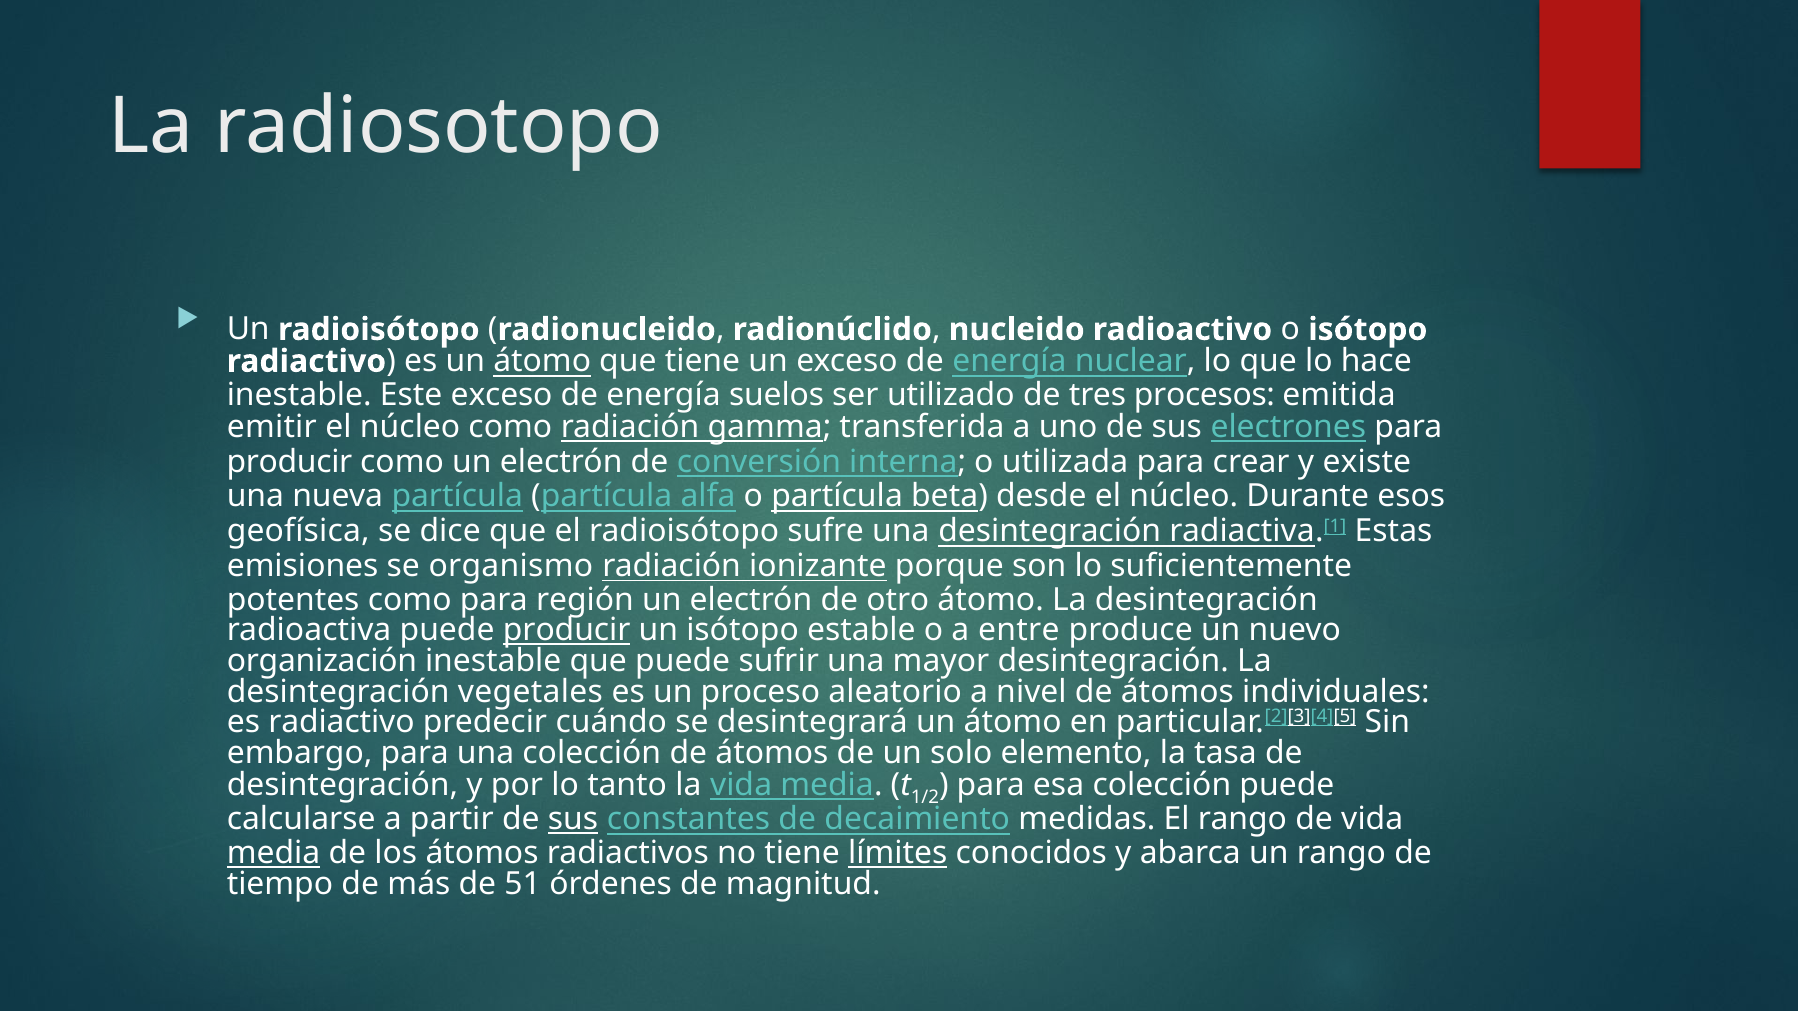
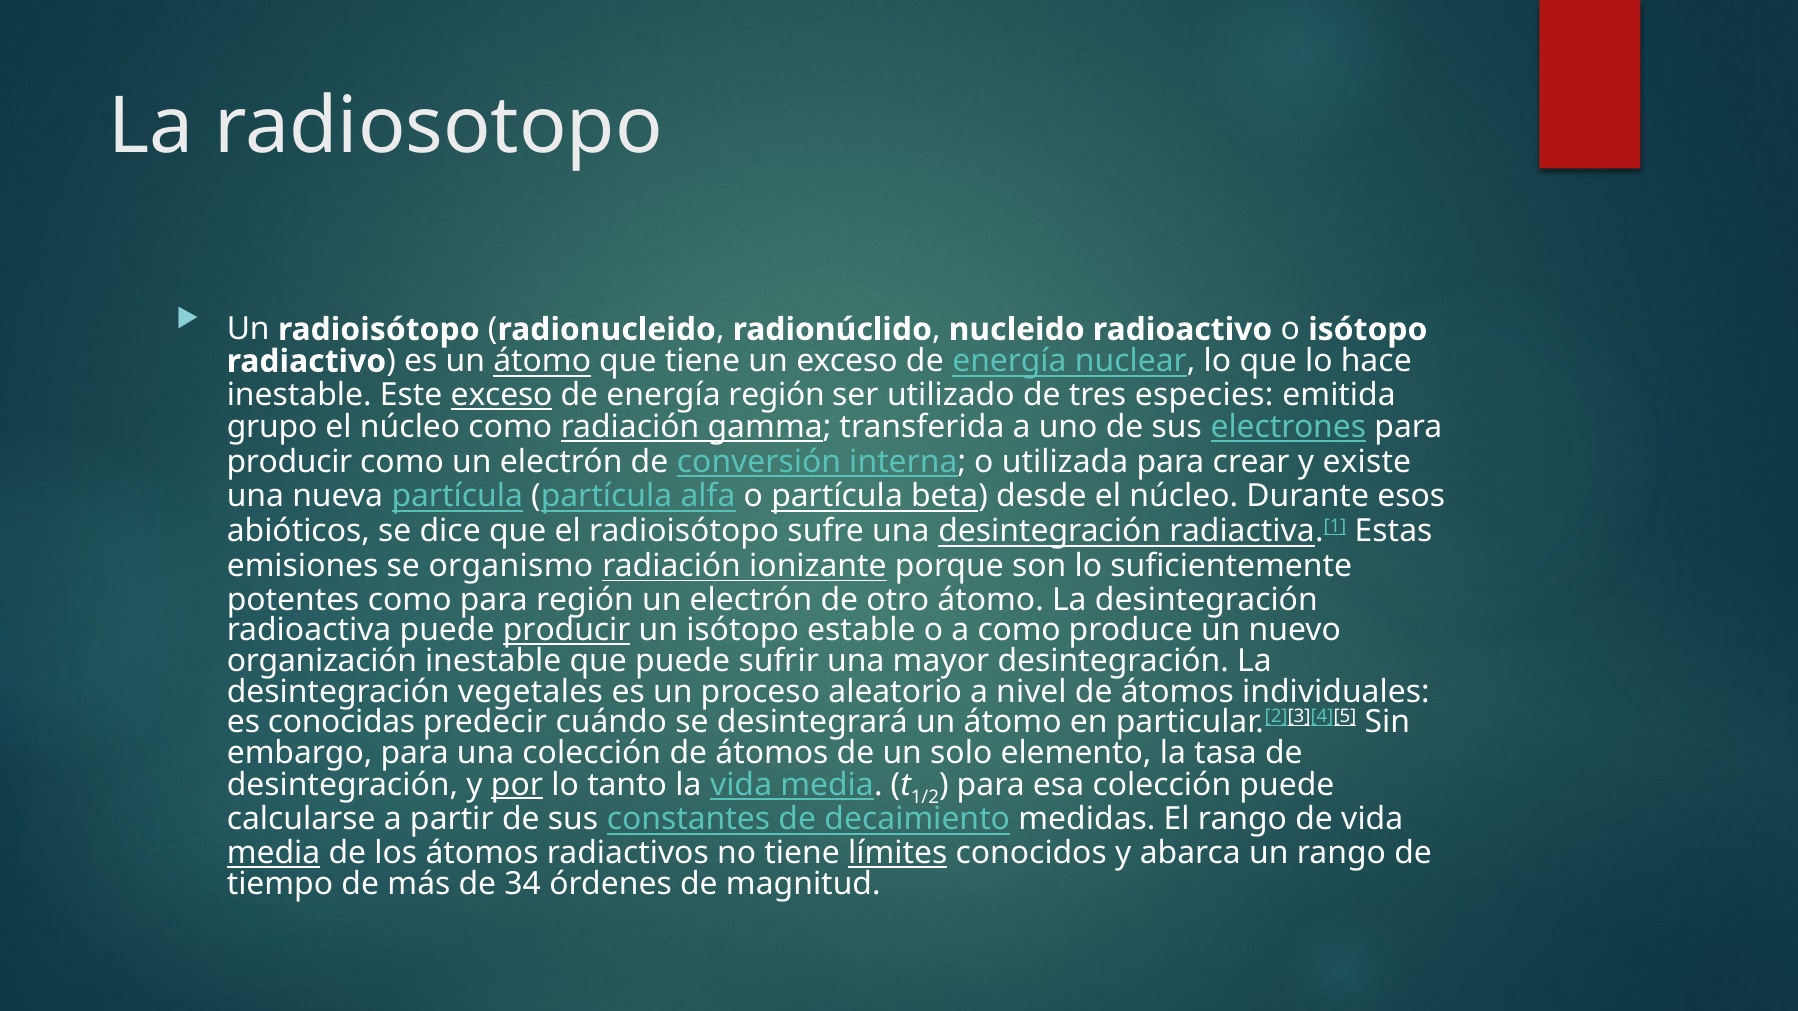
exceso at (502, 395) underline: none -> present
energía suelos: suelos -> región
procesos: procesos -> especies
emitir: emitir -> grupo
geofísica: geofísica -> abióticos
a entre: entre -> como
es radiactivo: radiactivo -> conocidas
por underline: none -> present
sus at (573, 820) underline: present -> none
51: 51 -> 34
